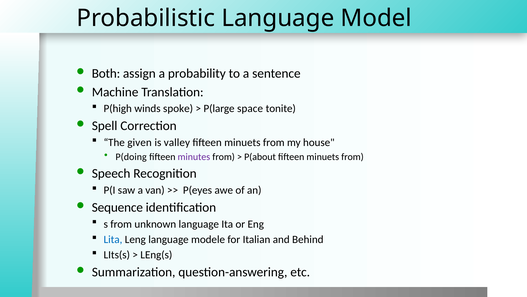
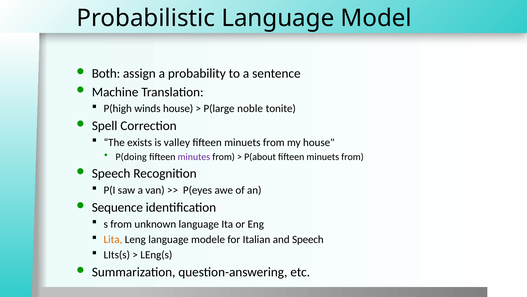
winds spoke: spoke -> house
space: space -> noble
given: given -> exists
Lita colour: blue -> orange
and Behind: Behind -> Speech
